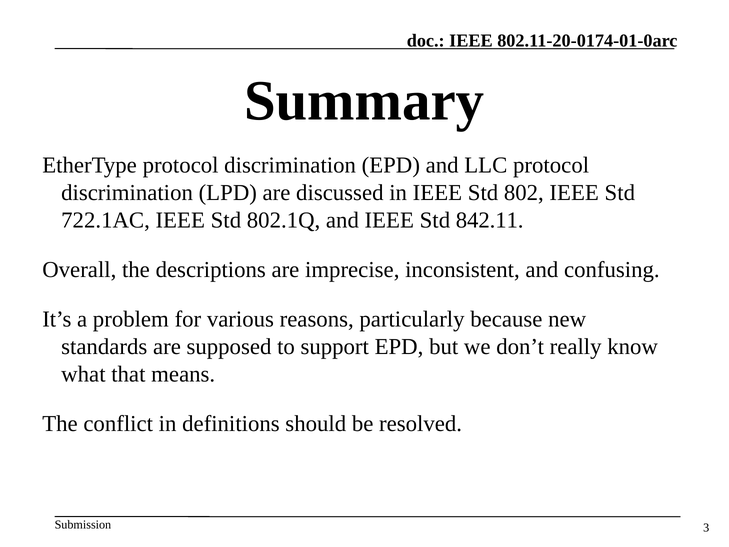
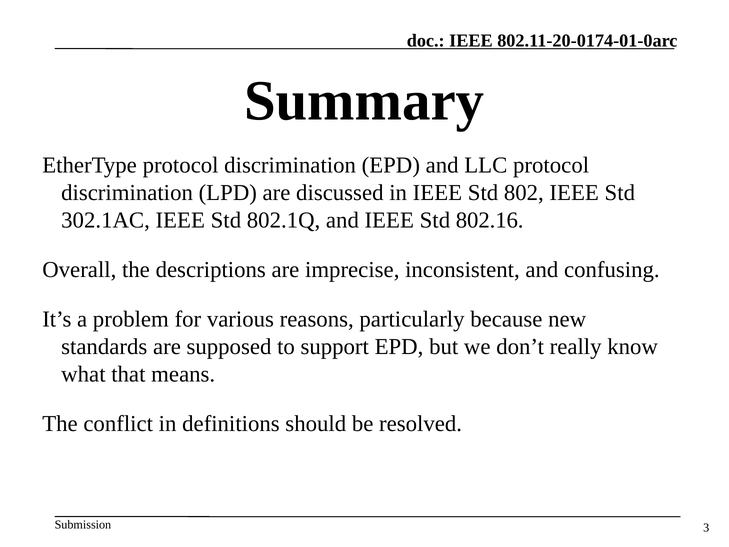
722.1AC: 722.1AC -> 302.1AC
842.11: 842.11 -> 802.16
